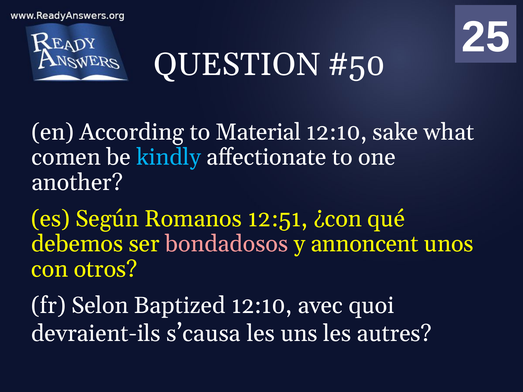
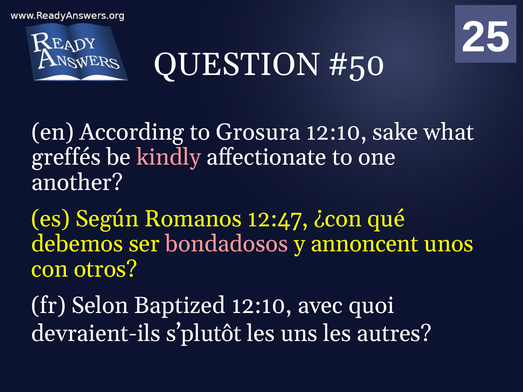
Material: Material -> Grosura
comen: comen -> greffés
kindly colour: light blue -> pink
12:51: 12:51 -> 12:47
s’causa: s’causa -> s’plutôt
